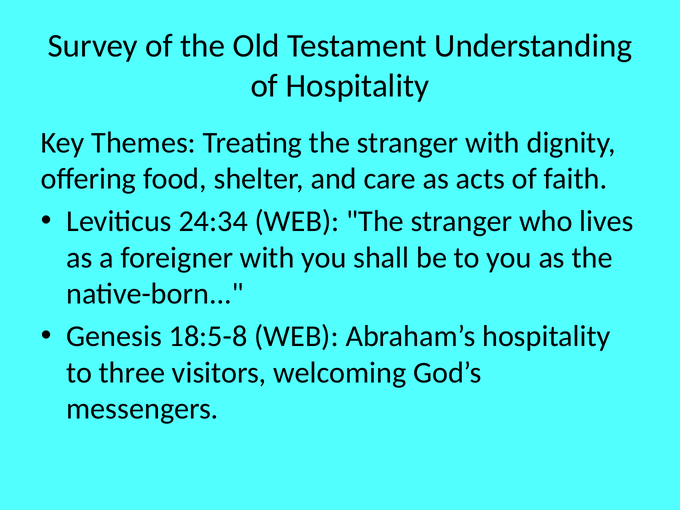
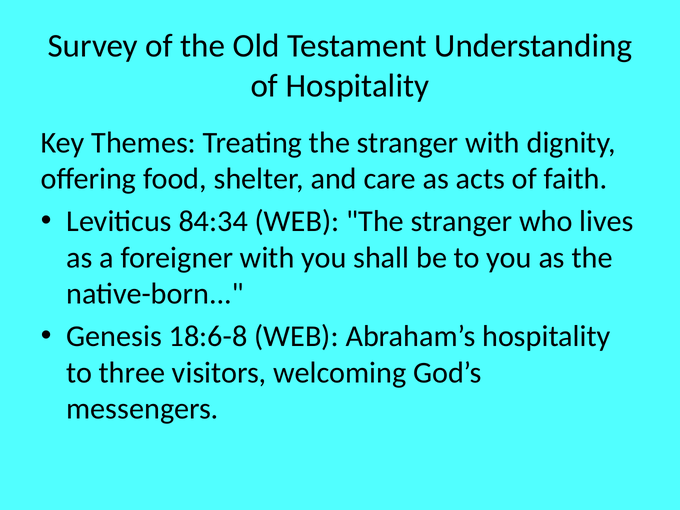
24:34: 24:34 -> 84:34
18:5-8: 18:5-8 -> 18:6-8
